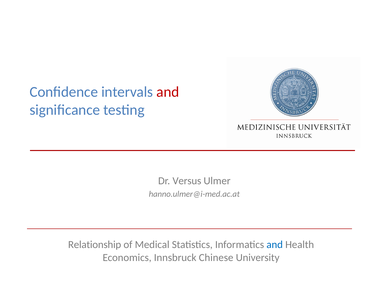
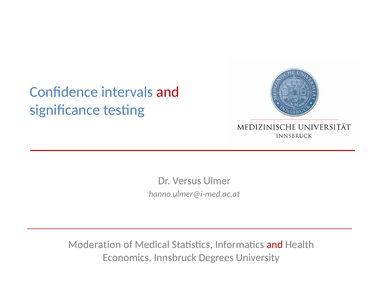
Relationship: Relationship -> Moderation
and at (275, 244) colour: blue -> red
Chinese: Chinese -> Degrees
